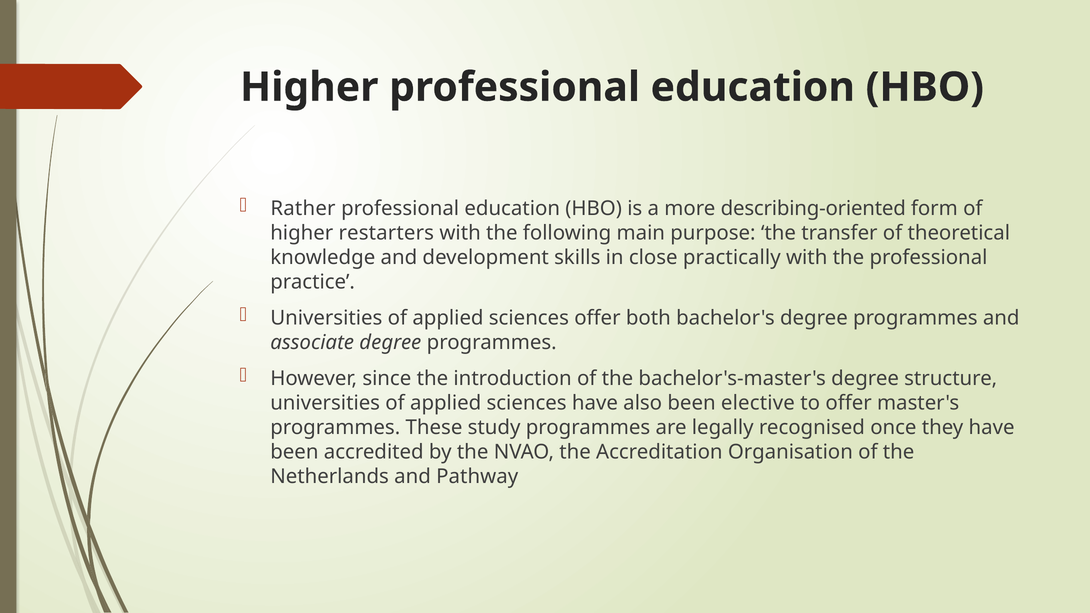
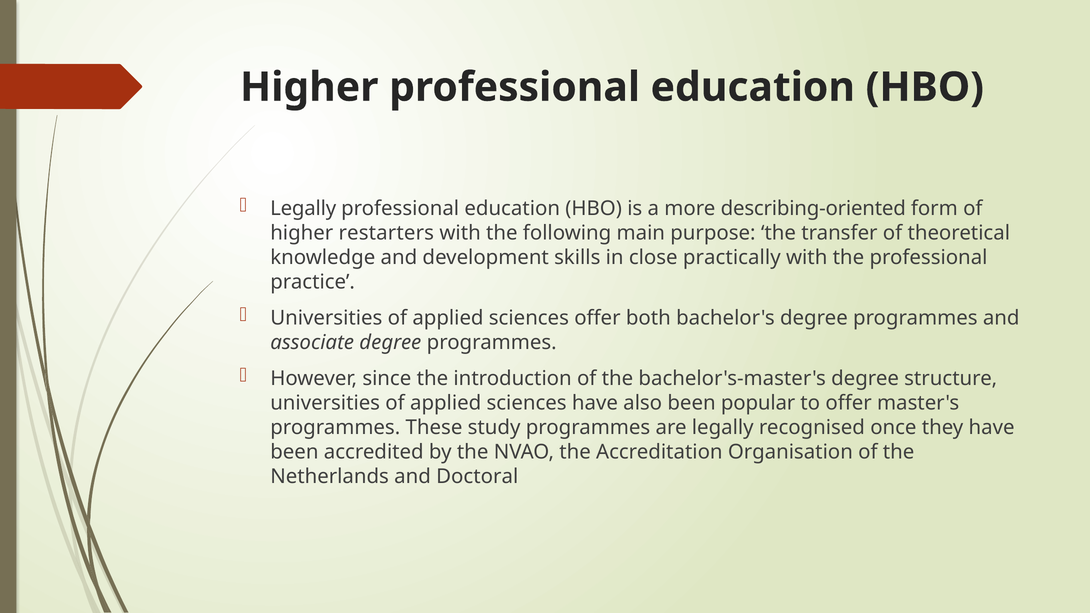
Rather at (303, 209): Rather -> Legally
elective: elective -> popular
Pathway: Pathway -> Doctoral
